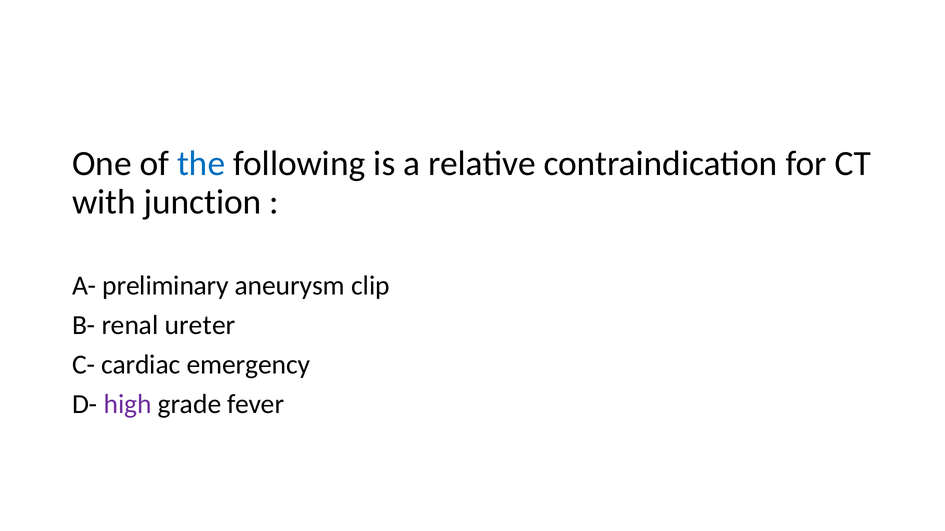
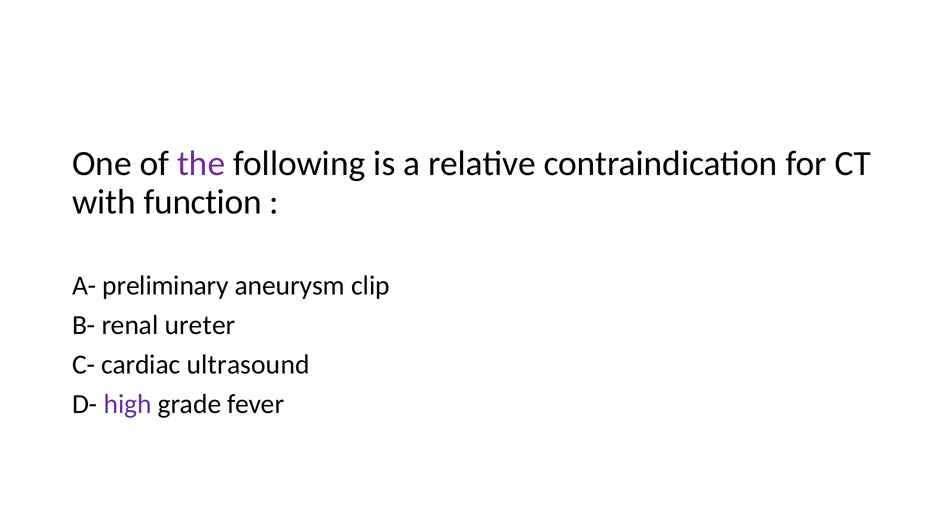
the colour: blue -> purple
junction: junction -> function
emergency: emergency -> ultrasound
